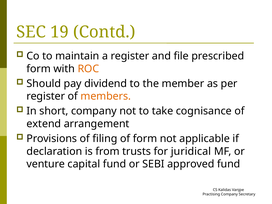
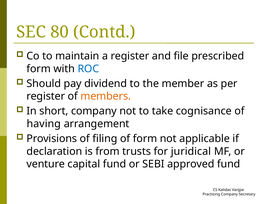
19: 19 -> 80
ROC colour: orange -> blue
extend: extend -> having
